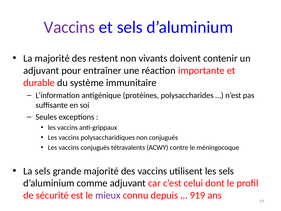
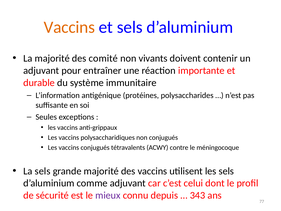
Vaccins at (69, 27) colour: purple -> orange
restent: restent -> comité
919: 919 -> 343
